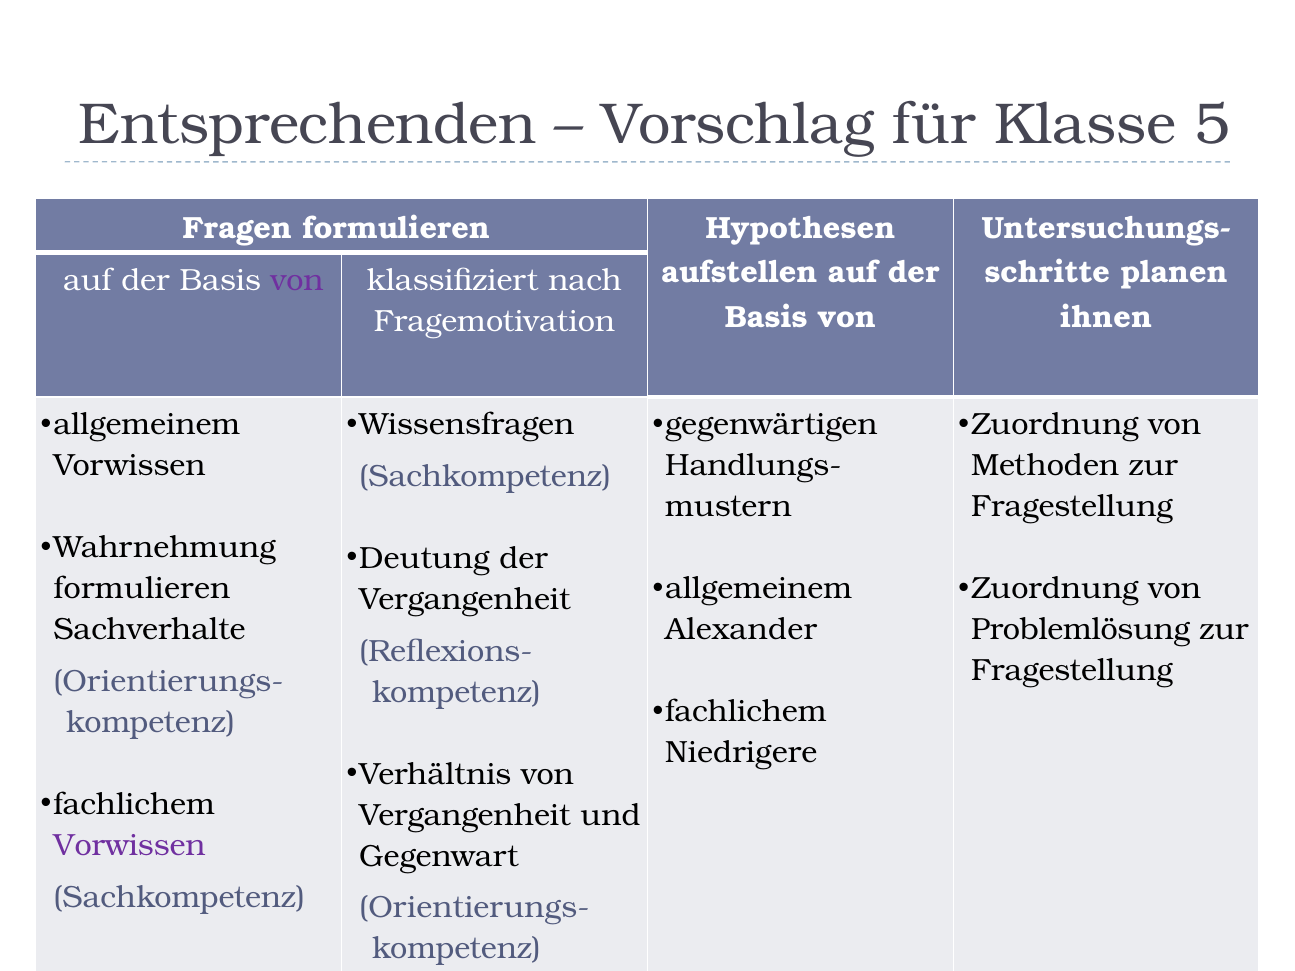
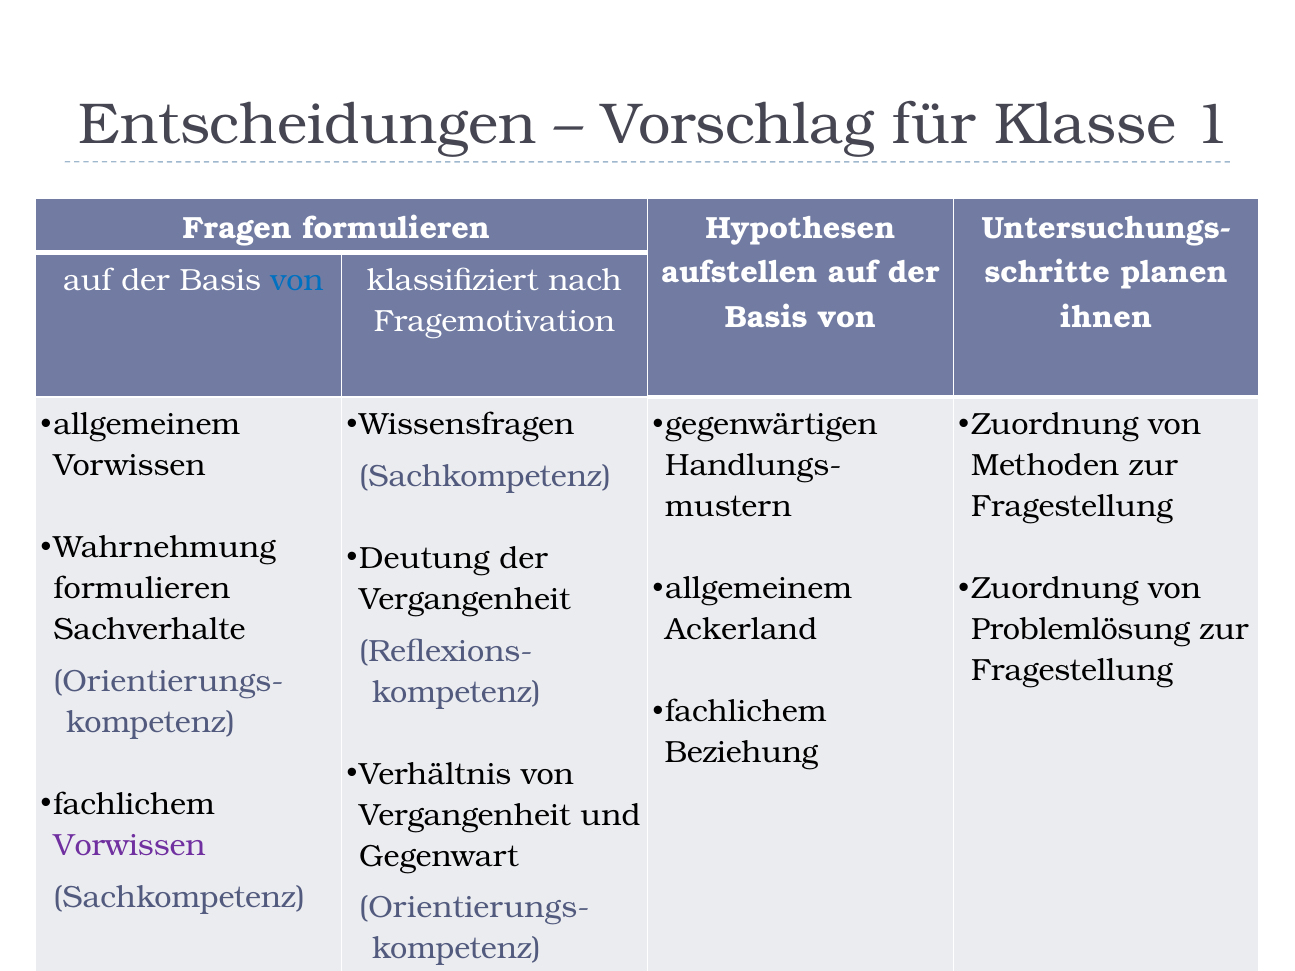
Entsprechenden: Entsprechenden -> Entscheidungen
5: 5 -> 1
von at (297, 281) colour: purple -> blue
Alexander: Alexander -> Ackerland
Niedrigere: Niedrigere -> Beziehung
